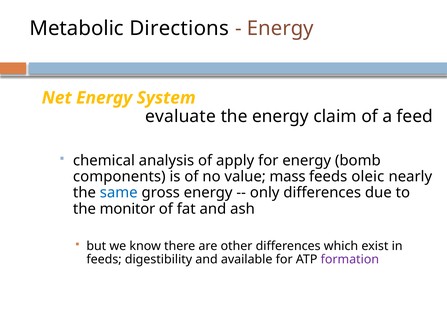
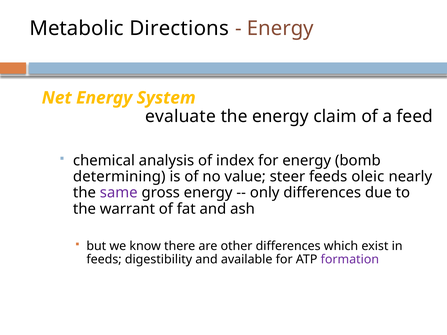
apply: apply -> index
components: components -> determining
mass: mass -> steer
same colour: blue -> purple
monitor: monitor -> warrant
